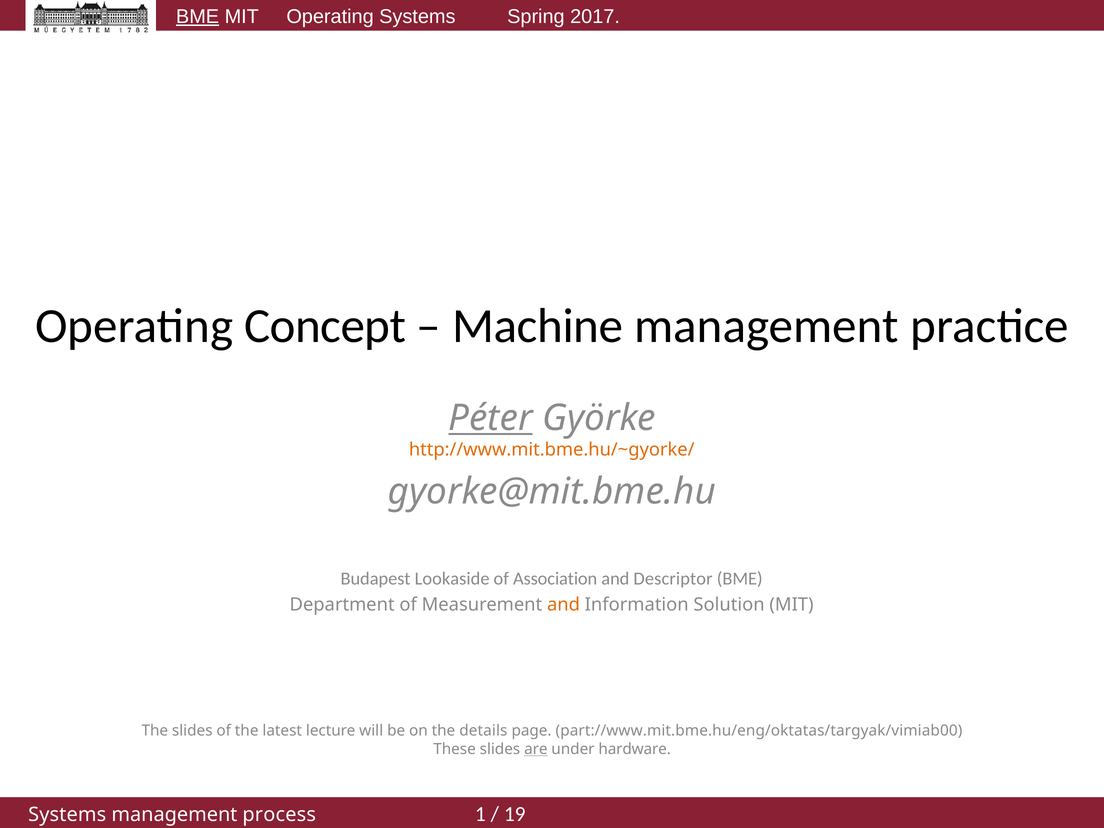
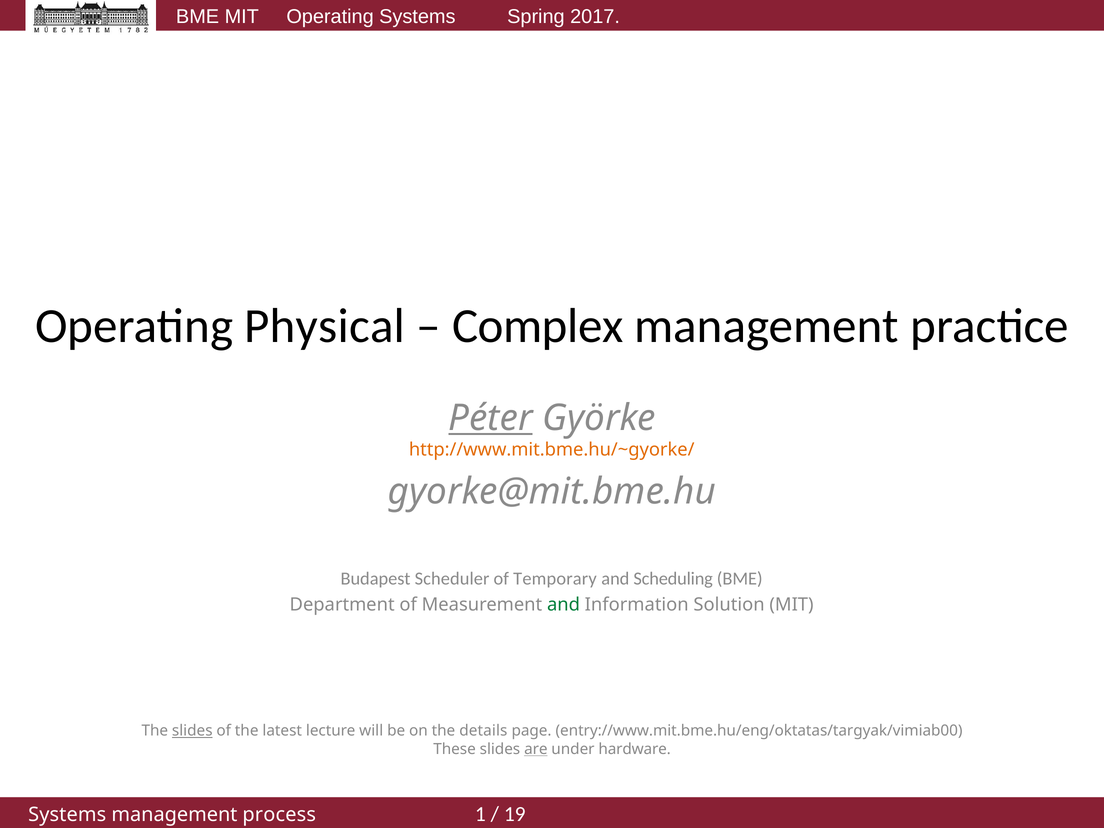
BME at (198, 17) underline: present -> none
Concept: Concept -> Physical
Machine: Machine -> Complex
Lookaside: Lookaside -> Scheduler
Association: Association -> Temporary
Descriptor: Descriptor -> Scheduling
and at (564, 604) colour: orange -> green
slides at (192, 731) underline: none -> present
part://www.mit.bme.hu/eng/oktatas/targyak/vimiab00: part://www.mit.bme.hu/eng/oktatas/targyak/vimiab00 -> entry://www.mit.bme.hu/eng/oktatas/targyak/vimiab00
